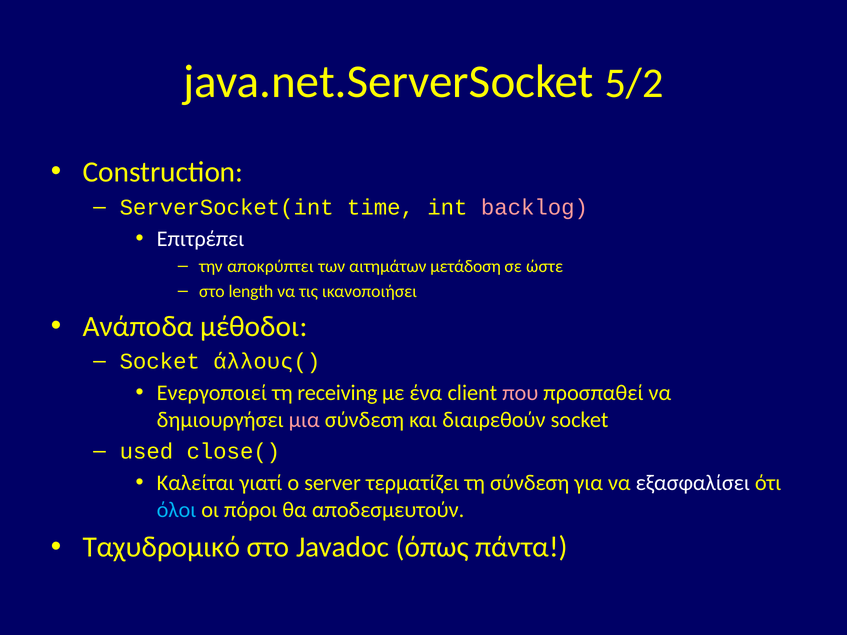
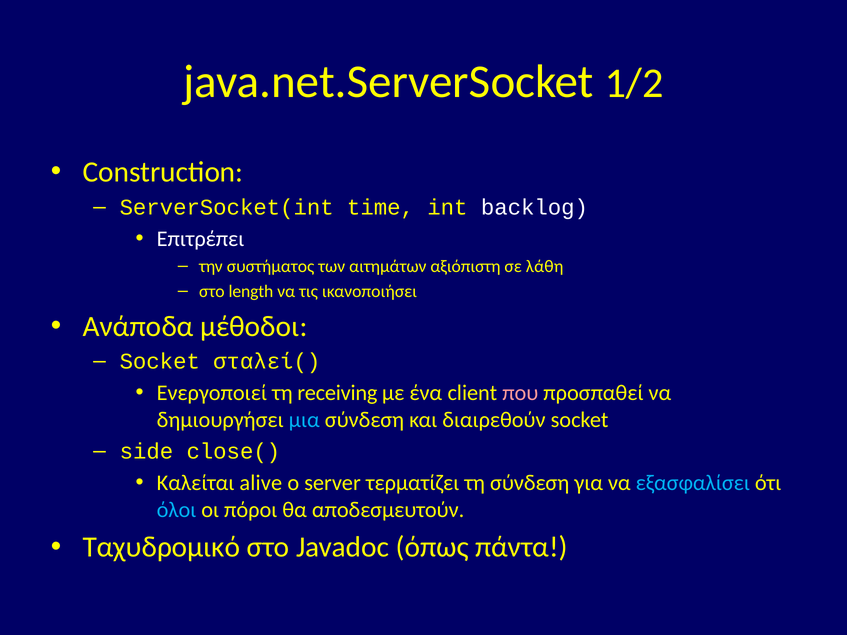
5/2: 5/2 -> 1/2
backlog colour: pink -> white
αποκρύπτει: αποκρύπτει -> συστήματος
μετάδοση: μετάδοση -> αξιόπιστη
ώστε: ώστε -> λάθη
άλλους(: άλλους( -> σταλεί(
μια colour: pink -> light blue
used: used -> side
γιατί: γιατί -> alive
εξασφαλίσει colour: white -> light blue
